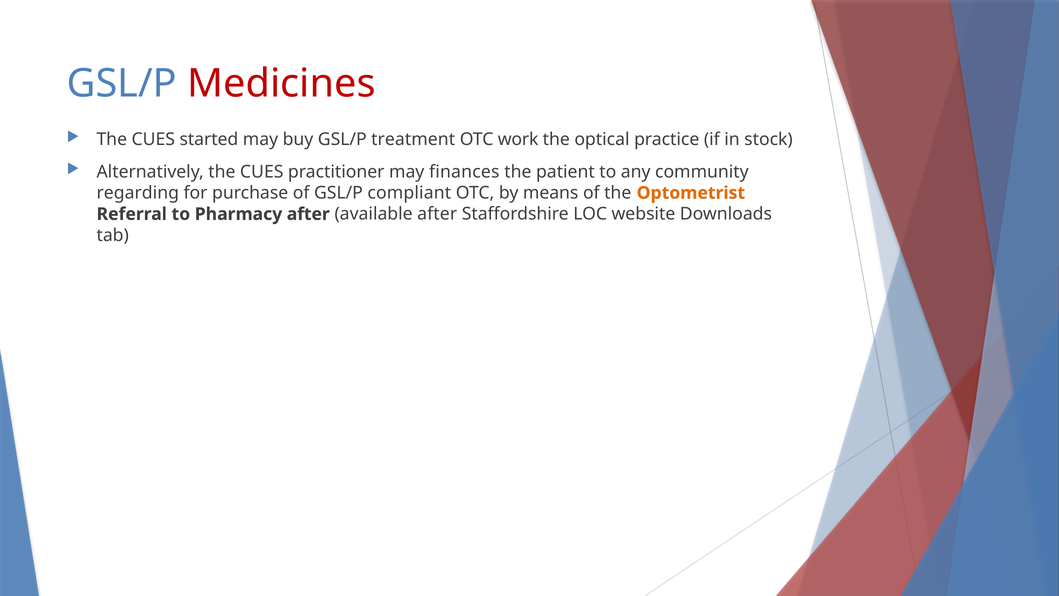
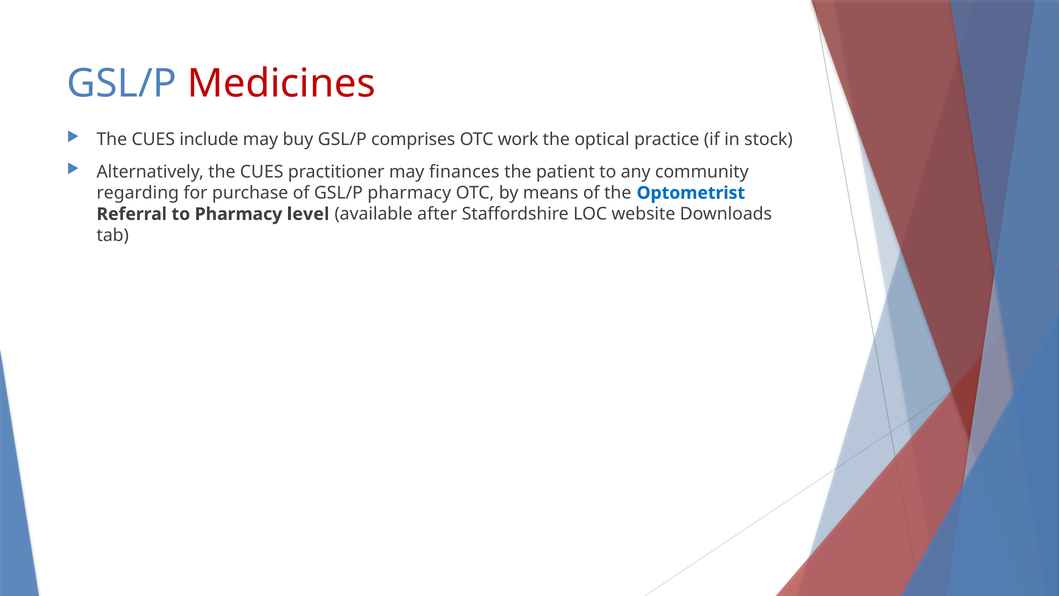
started: started -> include
treatment: treatment -> comprises
GSL/P compliant: compliant -> pharmacy
Optometrist colour: orange -> blue
Pharmacy after: after -> level
